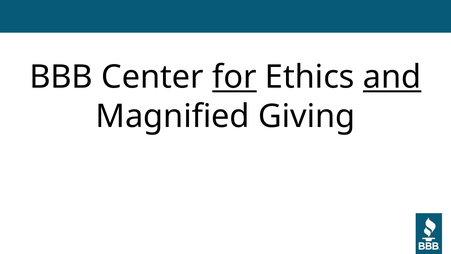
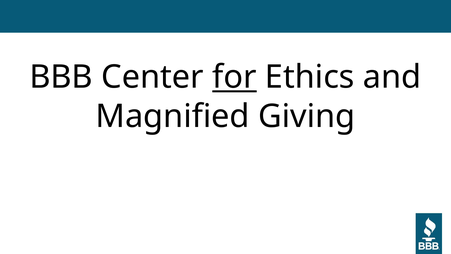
and underline: present -> none
